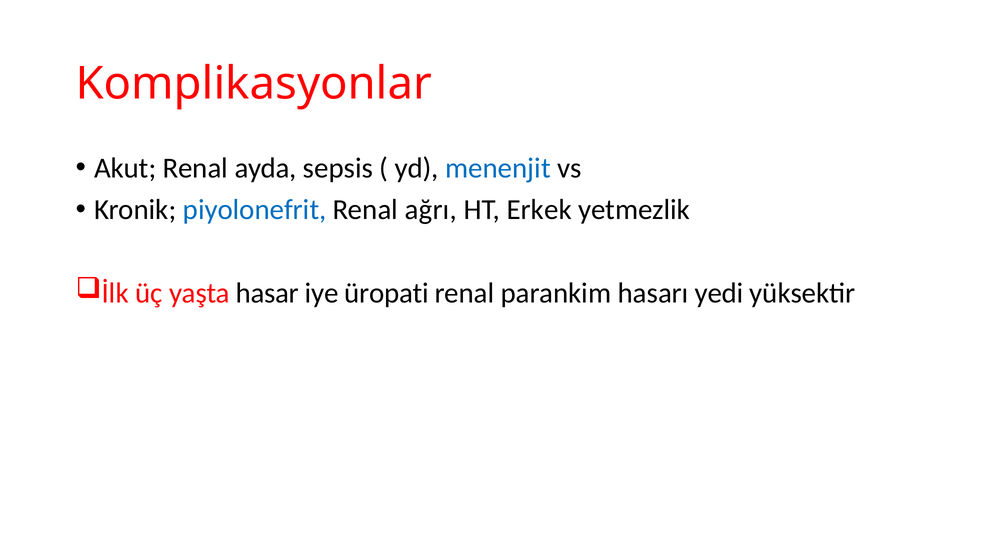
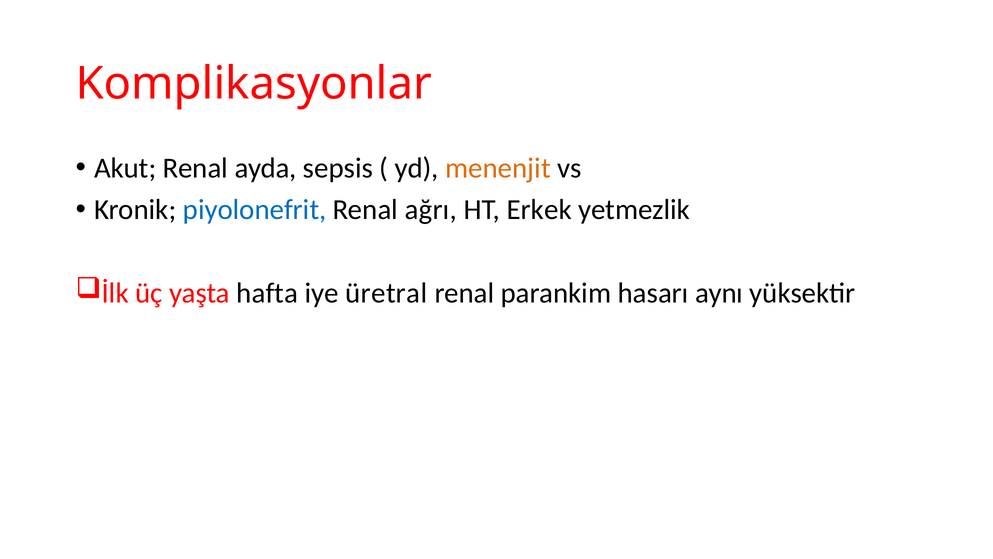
menenjit colour: blue -> orange
hasar: hasar -> hafta
üropati: üropati -> üretral
yedi: yedi -> aynı
